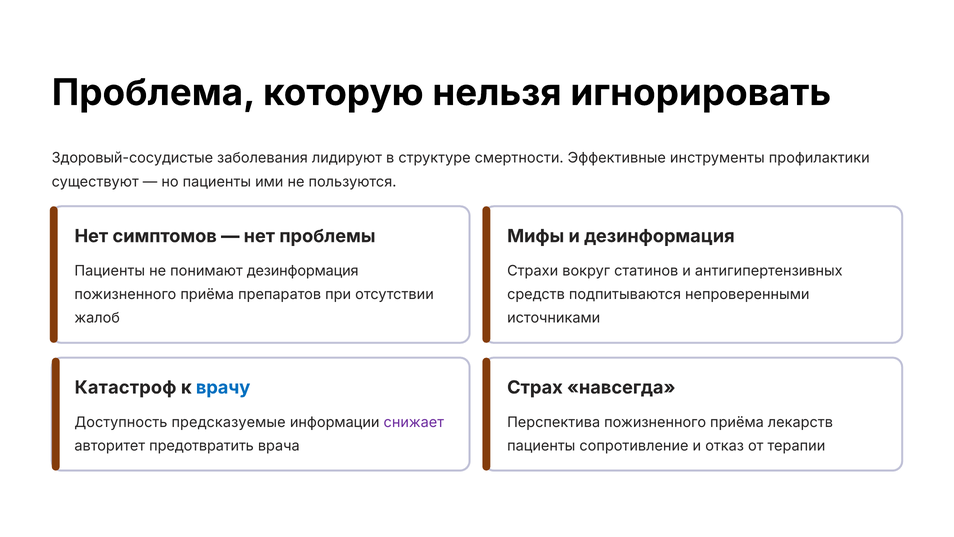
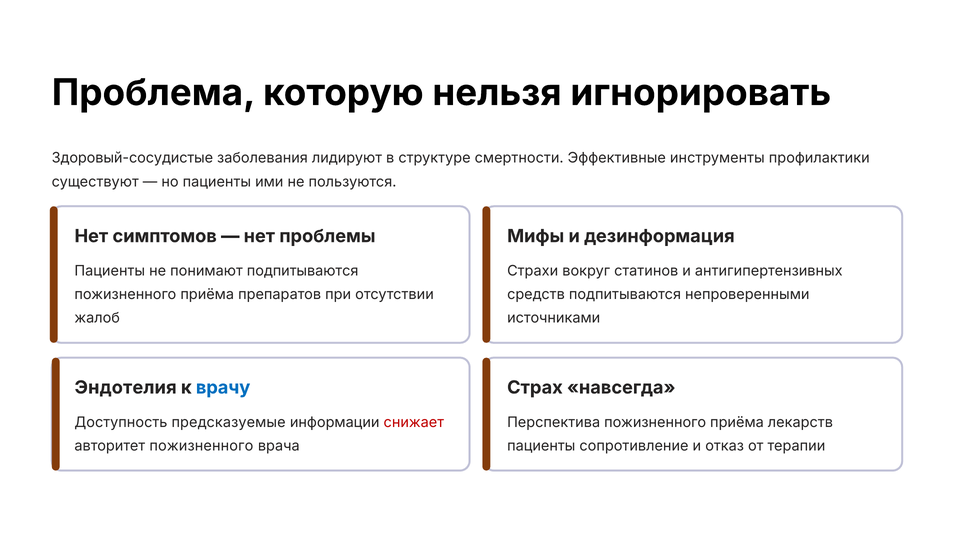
понимают дезинформация: дезинформация -> подпитываются
Катастроф: Катастроф -> Эндотелия
снижает colour: purple -> red
авторитет предотвратить: предотвратить -> пожизненного
